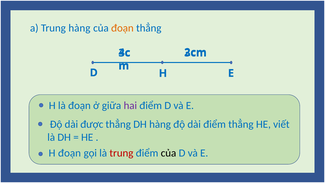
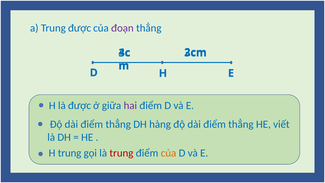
Trung hàng: hàng -> được
đoạn at (122, 28) colour: orange -> purple
là đoạn: đoạn -> được
được at (92, 124): được -> điểm
H đoạn: đoạn -> trung
của at (169, 153) colour: black -> orange
